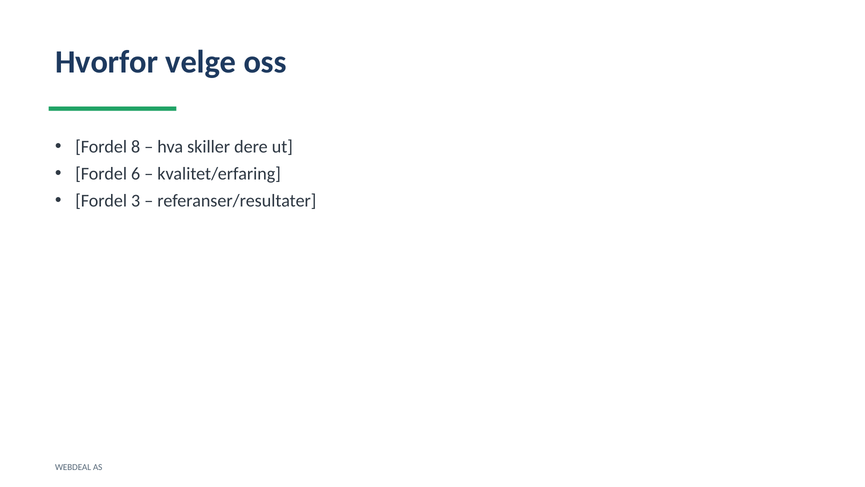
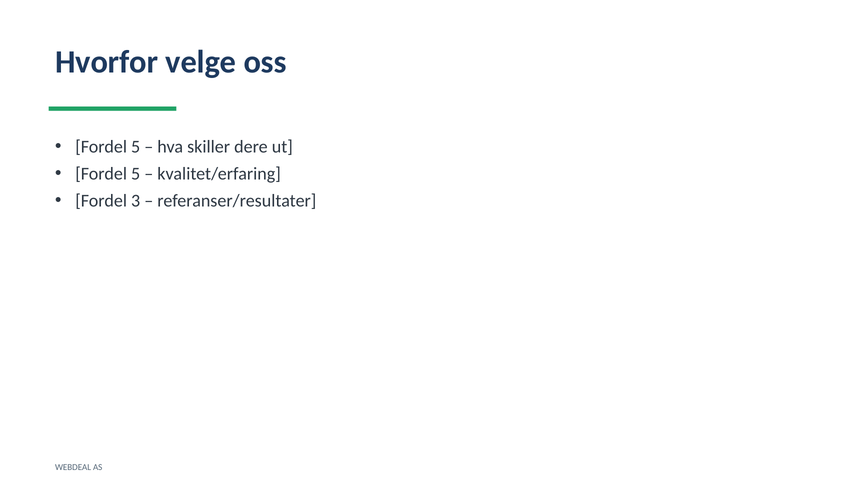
8 at (136, 147): 8 -> 5
6 at (136, 174): 6 -> 5
